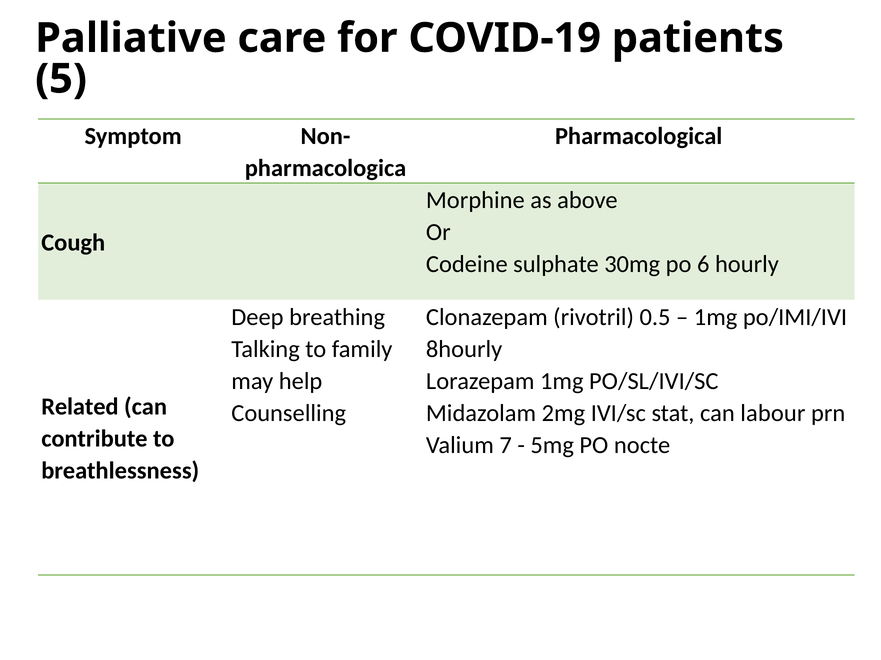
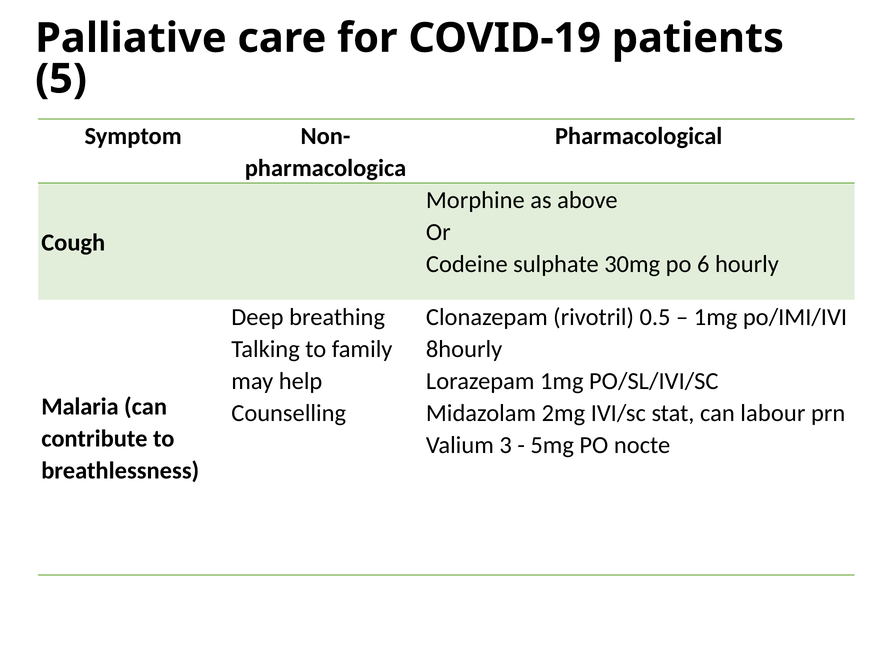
Related: Related -> Malaria
7: 7 -> 3
